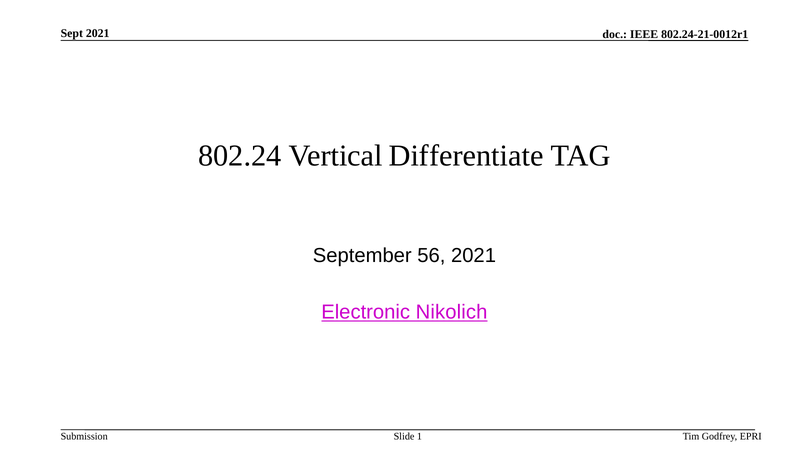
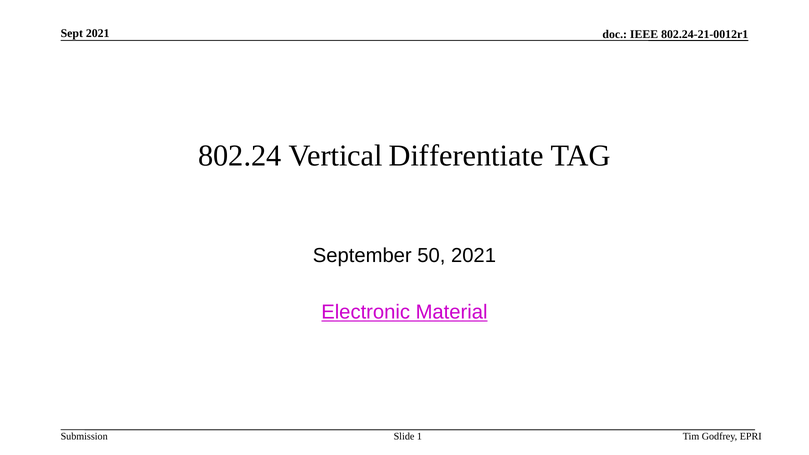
56: 56 -> 50
Nikolich: Nikolich -> Material
